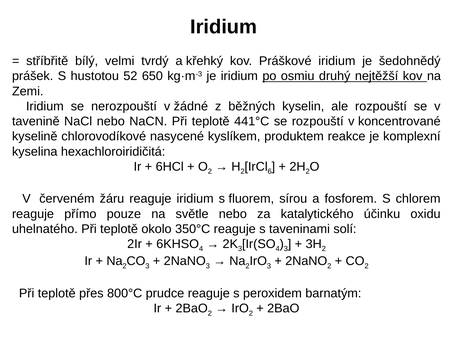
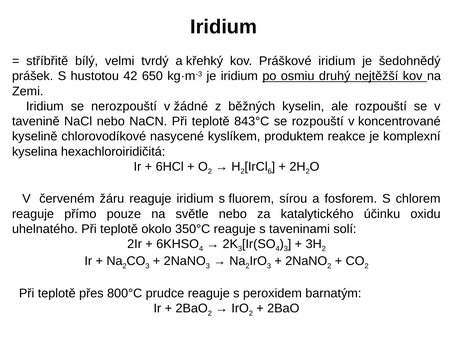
52: 52 -> 42
441°C: 441°C -> 843°C
